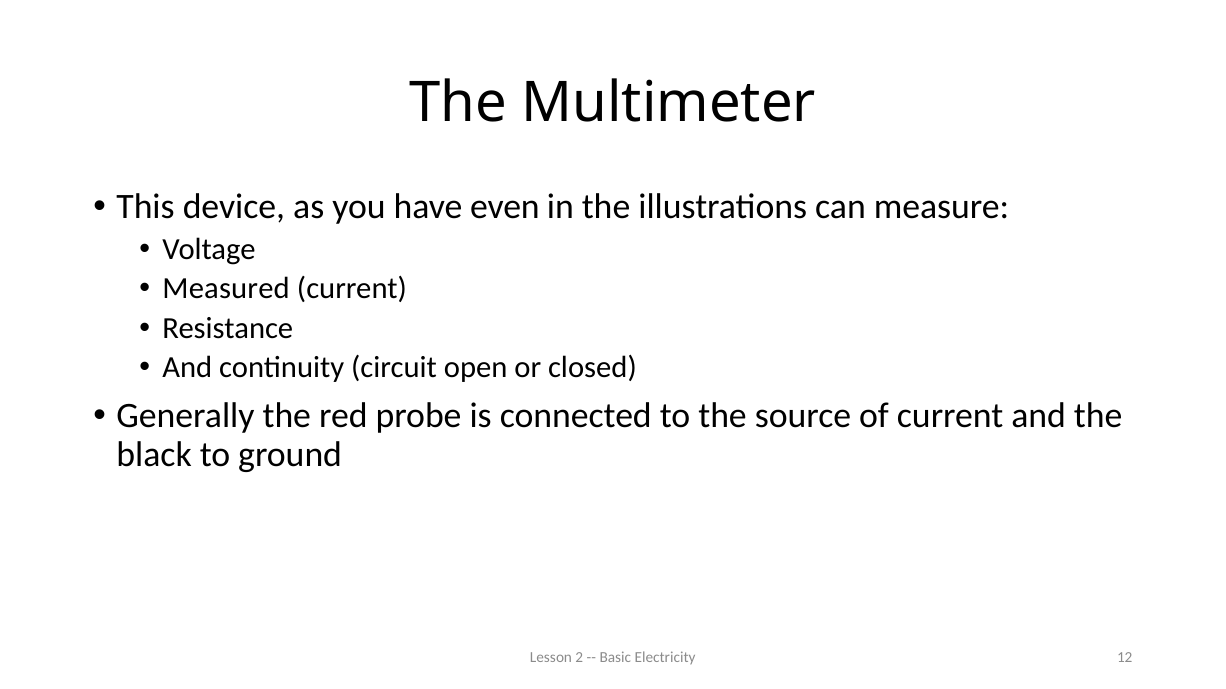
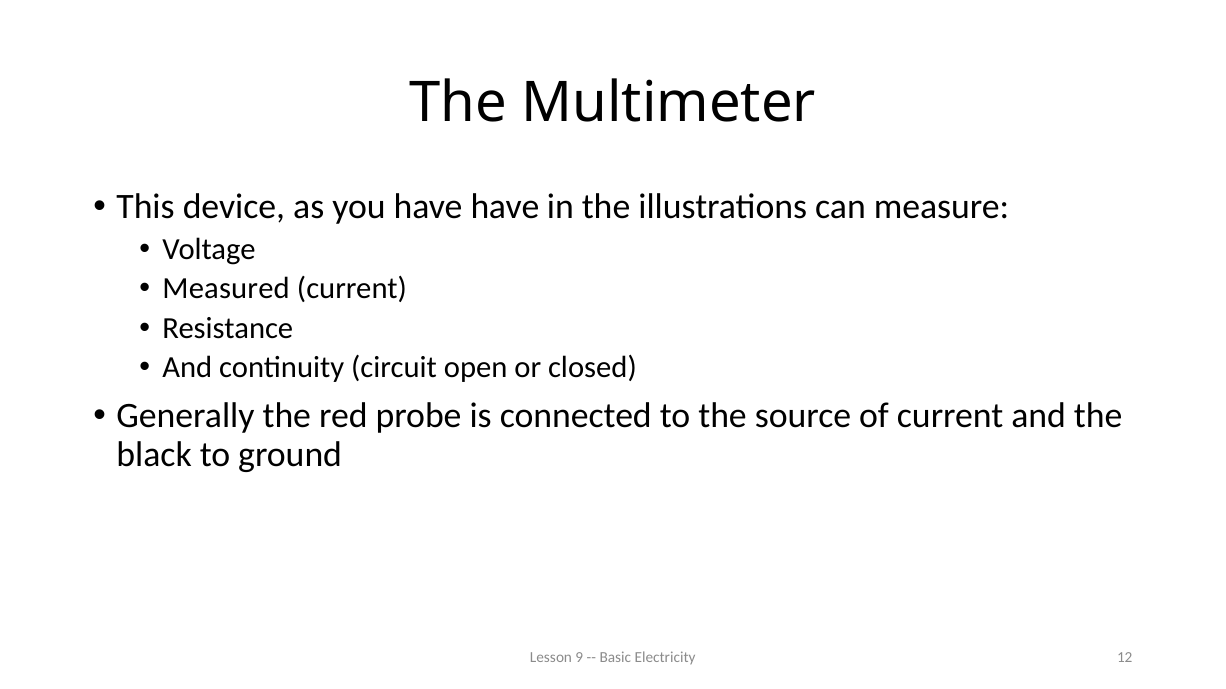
have even: even -> have
2: 2 -> 9
